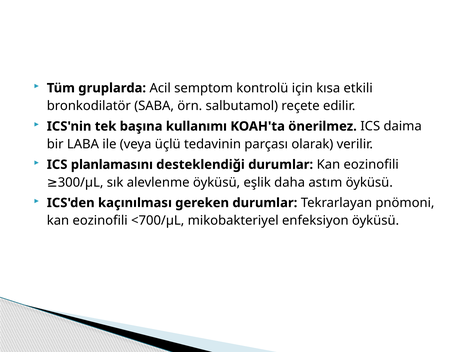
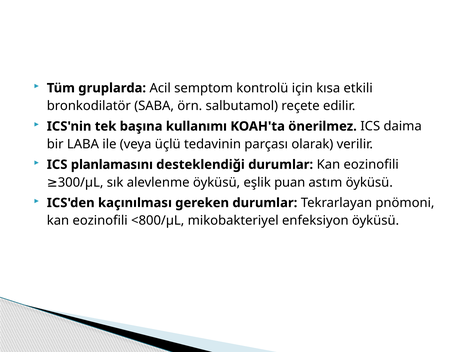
daha: daha -> puan
<700/µL: <700/µL -> <800/µL
